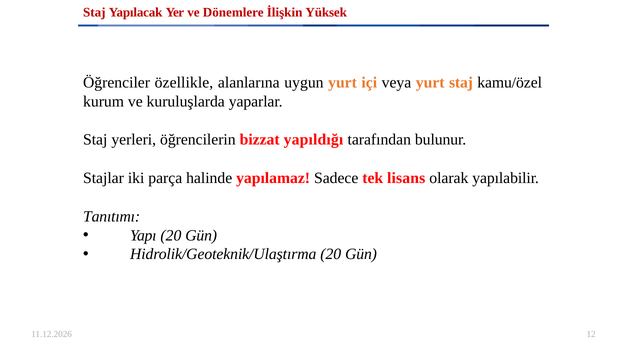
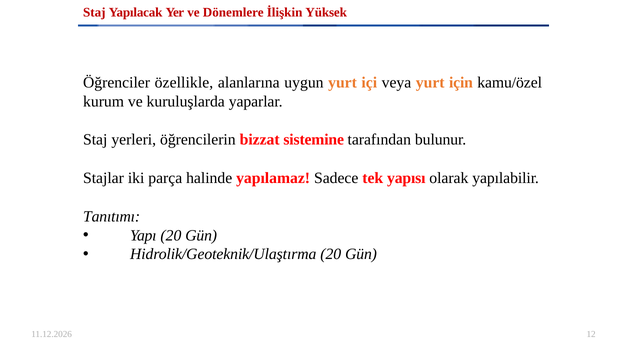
yurt staj: staj -> için
yapıldığı: yapıldığı -> sistemine
lisans: lisans -> yapısı
